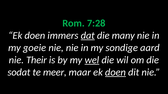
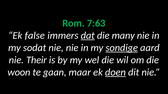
7:28: 7:28 -> 7:63
doen at (35, 36): doen -> false
goeie: goeie -> sodat
sondige underline: none -> present
wel underline: present -> none
sodat: sodat -> woon
meer: meer -> gaan
